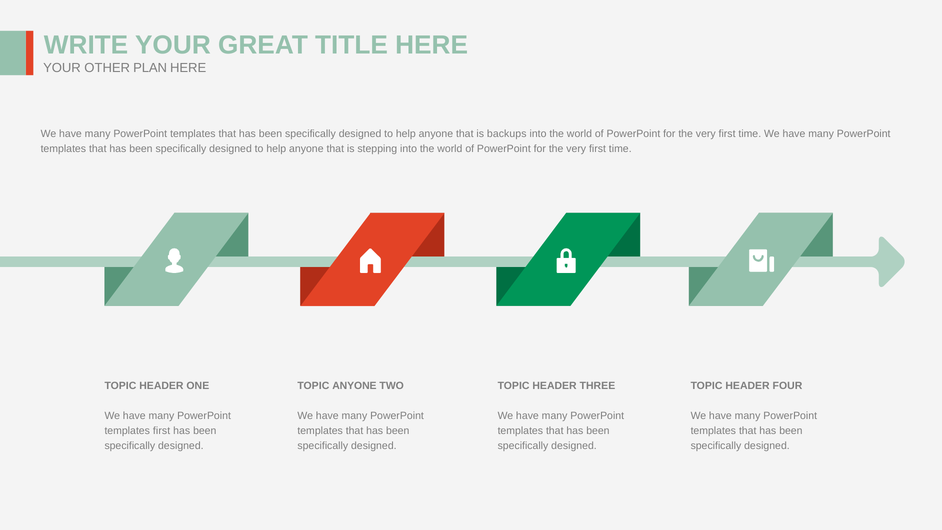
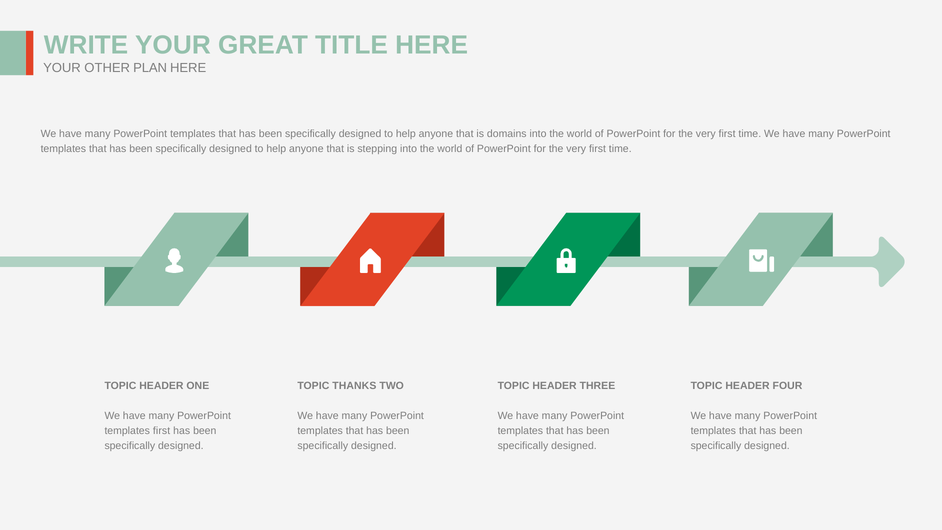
backups: backups -> domains
TOPIC ANYONE: ANYONE -> THANKS
